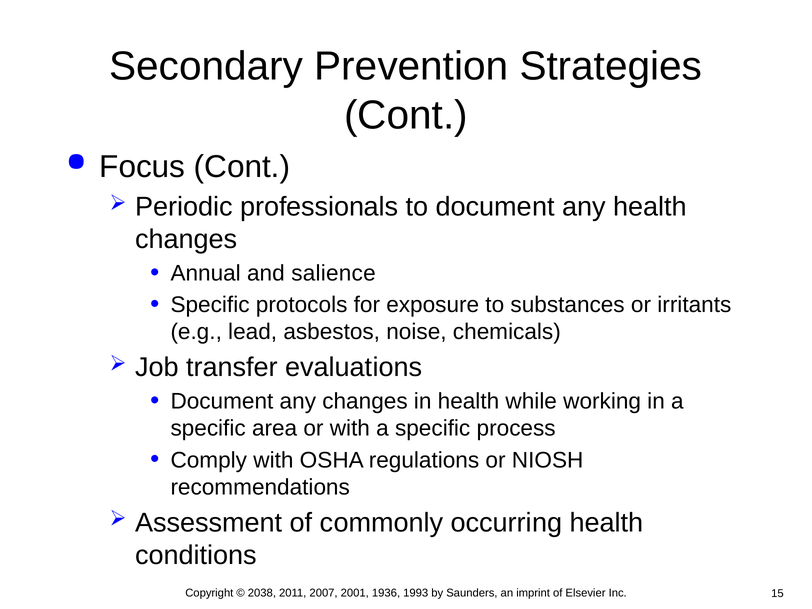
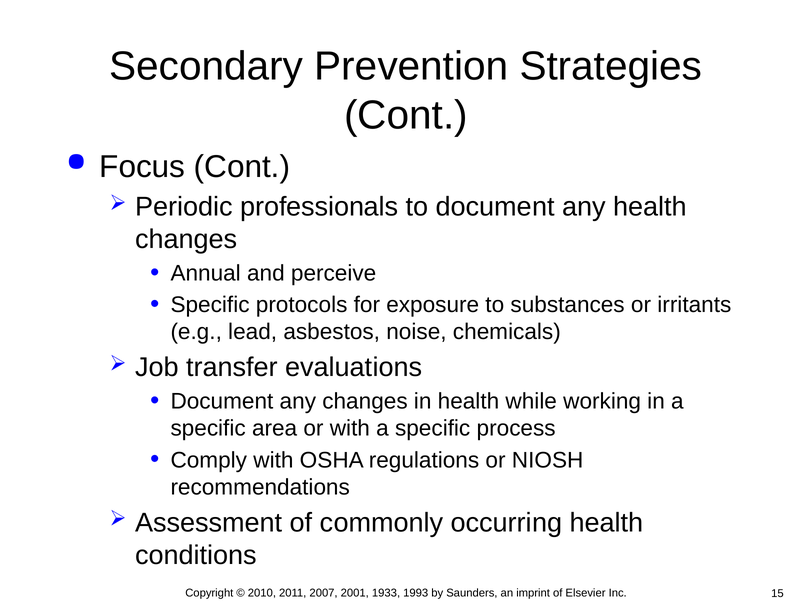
salience: salience -> perceive
2038: 2038 -> 2010
1936: 1936 -> 1933
